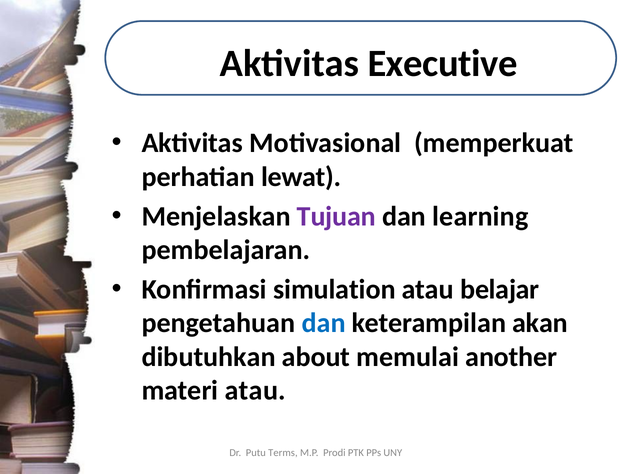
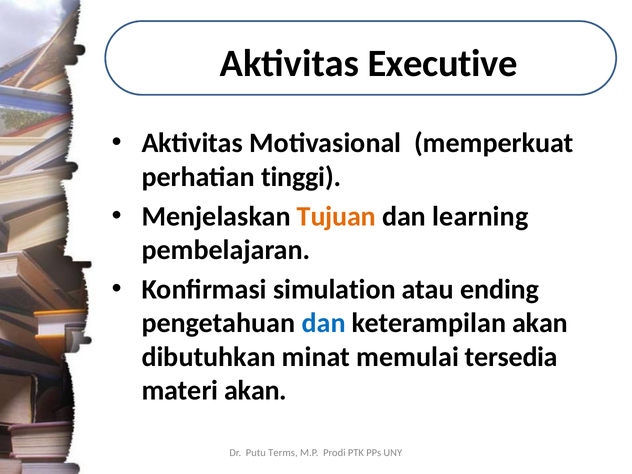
lewat: lewat -> tinggi
Tujuan colour: purple -> orange
belajar: belajar -> ending
about: about -> minat
another: another -> tersedia
materi atau: atau -> akan
